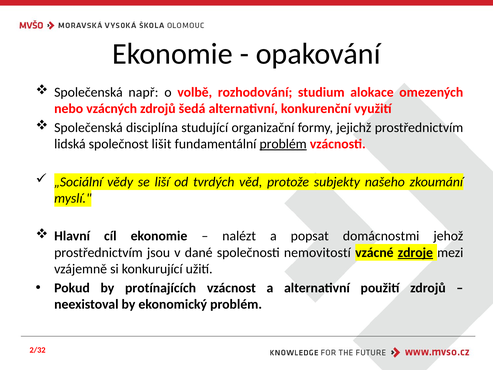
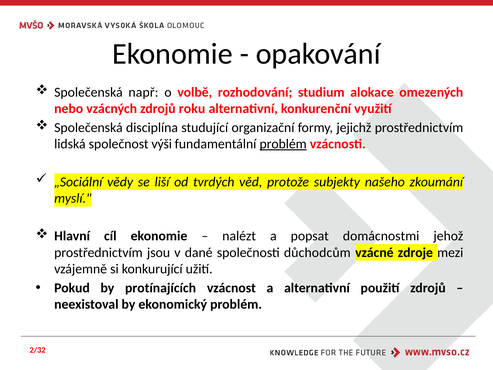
šedá: šedá -> roku
lišit: lišit -> výši
nemovitostí: nemovitostí -> důchodcům
zdroje underline: present -> none
